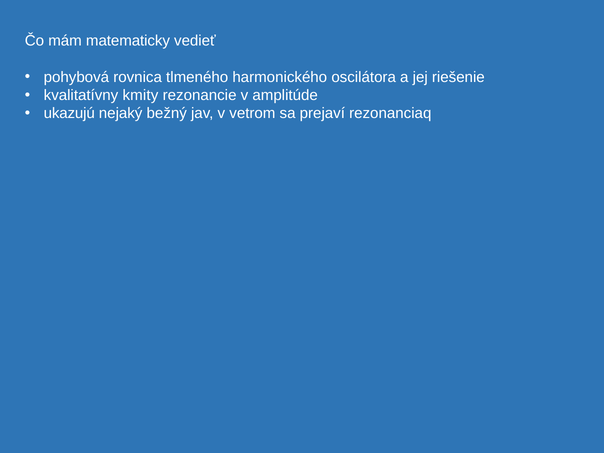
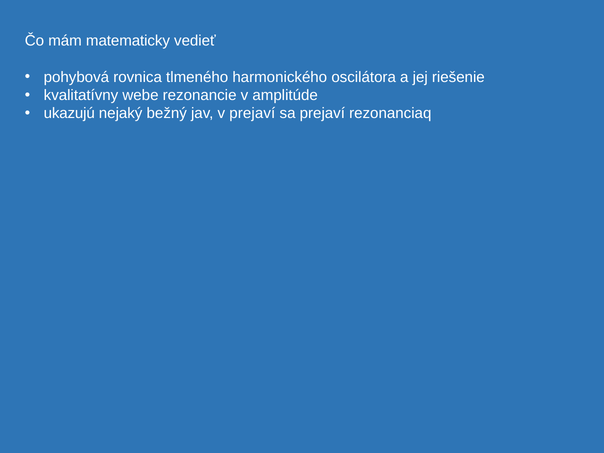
kmity: kmity -> webe
v vetrom: vetrom -> prejaví
